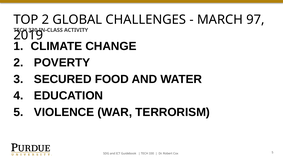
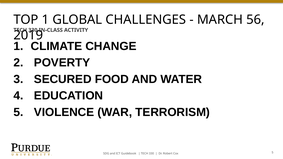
TOP 2: 2 -> 1
97: 97 -> 56
